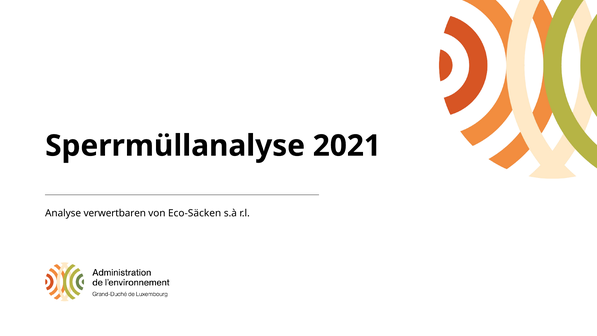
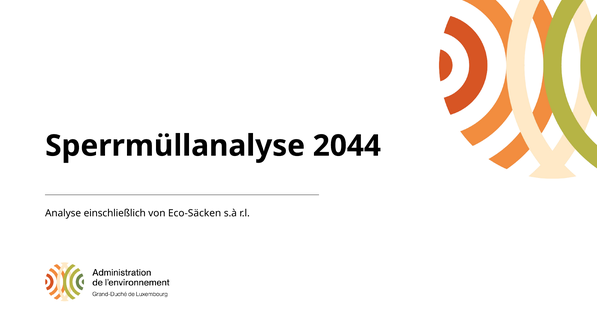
2021: 2021 -> 2044
verwertbaren: verwertbaren -> einschließlich
